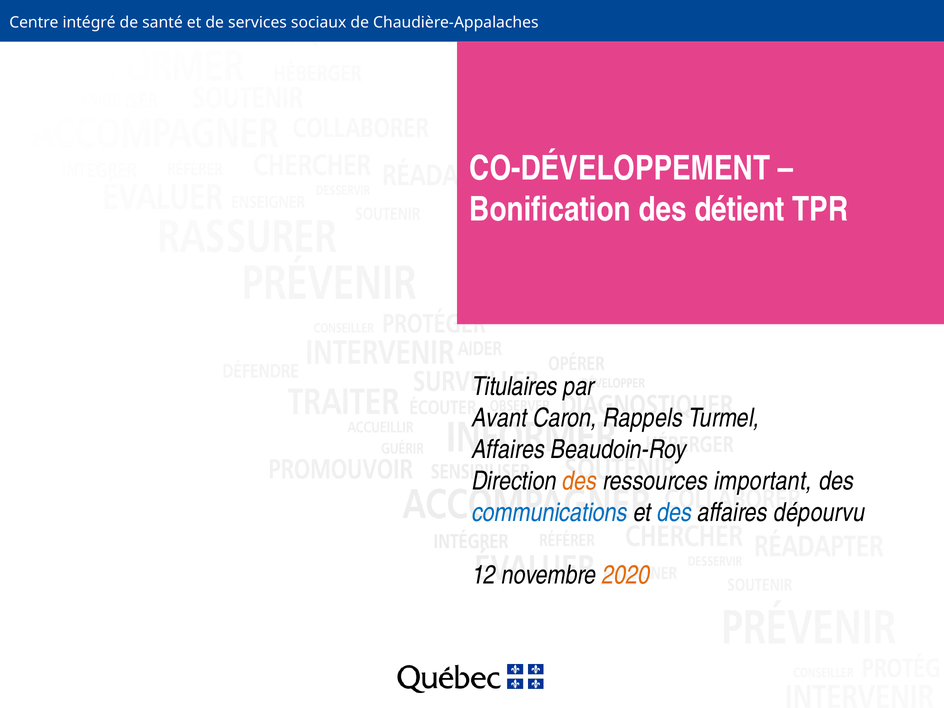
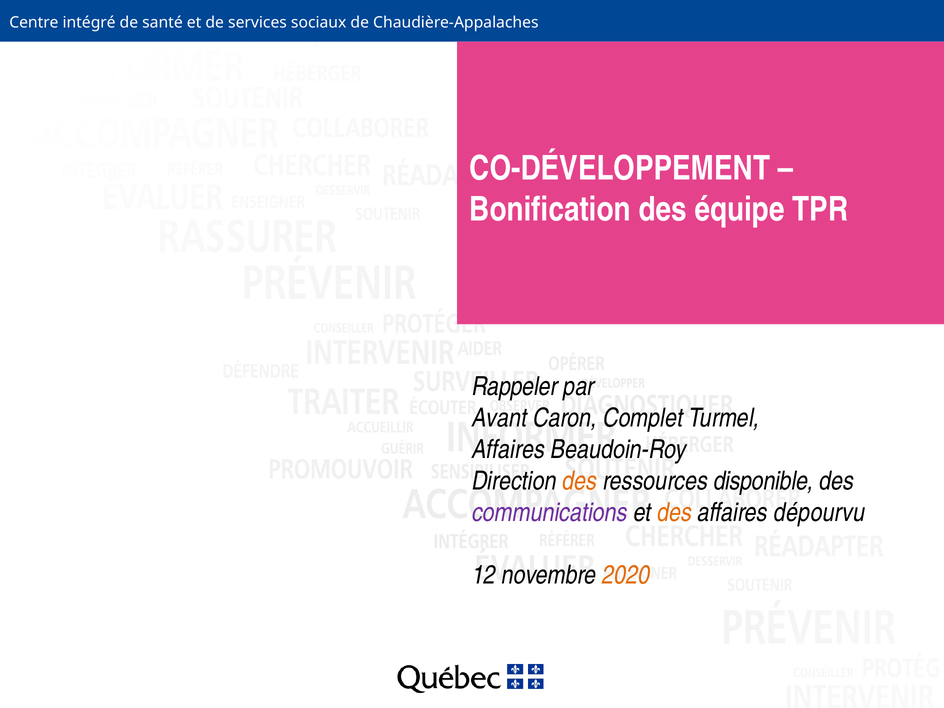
détient: détient -> équipe
Titulaires: Titulaires -> Rappeler
Rappels: Rappels -> Complet
important: important -> disponible
communications colour: blue -> purple
des at (675, 512) colour: blue -> orange
